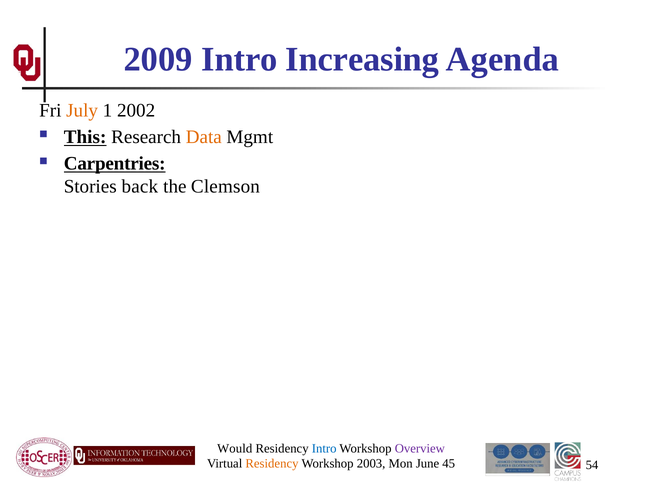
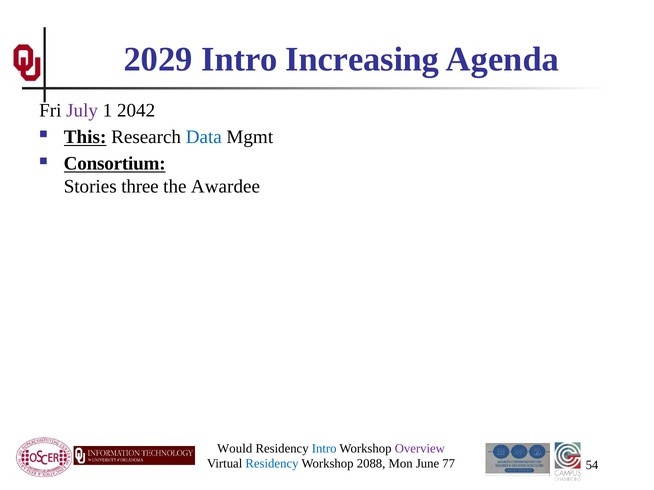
2009: 2009 -> 2029
July colour: orange -> purple
2002: 2002 -> 2042
Data colour: orange -> blue
Carpentries: Carpentries -> Consortium
back: back -> three
Clemson: Clemson -> Awardee
Residency at (272, 464) colour: orange -> blue
2003: 2003 -> 2088
45: 45 -> 77
